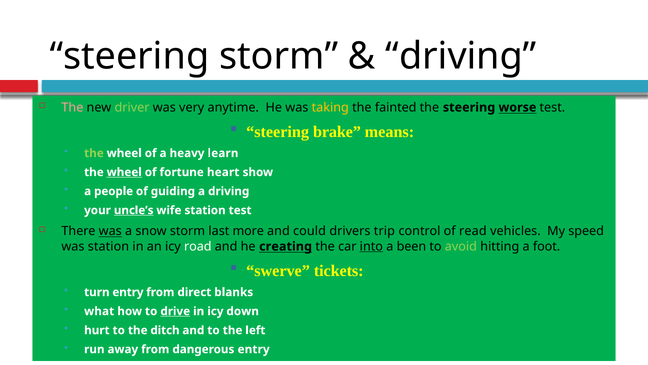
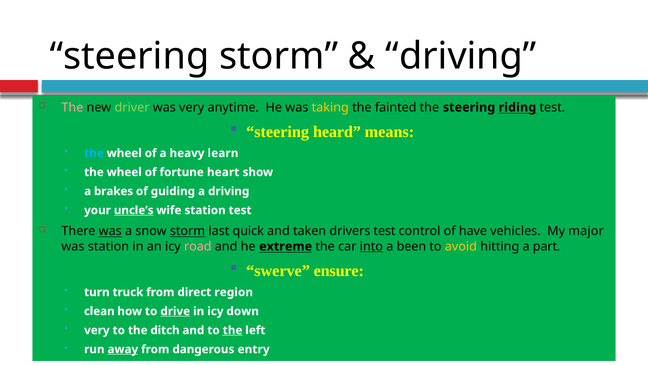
worse: worse -> riding
brake: brake -> heard
the at (94, 153) colour: light green -> light blue
wheel at (124, 172) underline: present -> none
people: people -> brakes
storm at (188, 231) underline: none -> present
more: more -> quick
could: could -> taken
drivers trip: trip -> test
read: read -> have
speed: speed -> major
road colour: white -> pink
creating: creating -> extreme
avoid colour: light green -> yellow
foot: foot -> part
tickets: tickets -> ensure
turn entry: entry -> truck
blanks: blanks -> region
what: what -> clean
hurt at (97, 330): hurt -> very
the at (233, 330) underline: none -> present
away underline: none -> present
